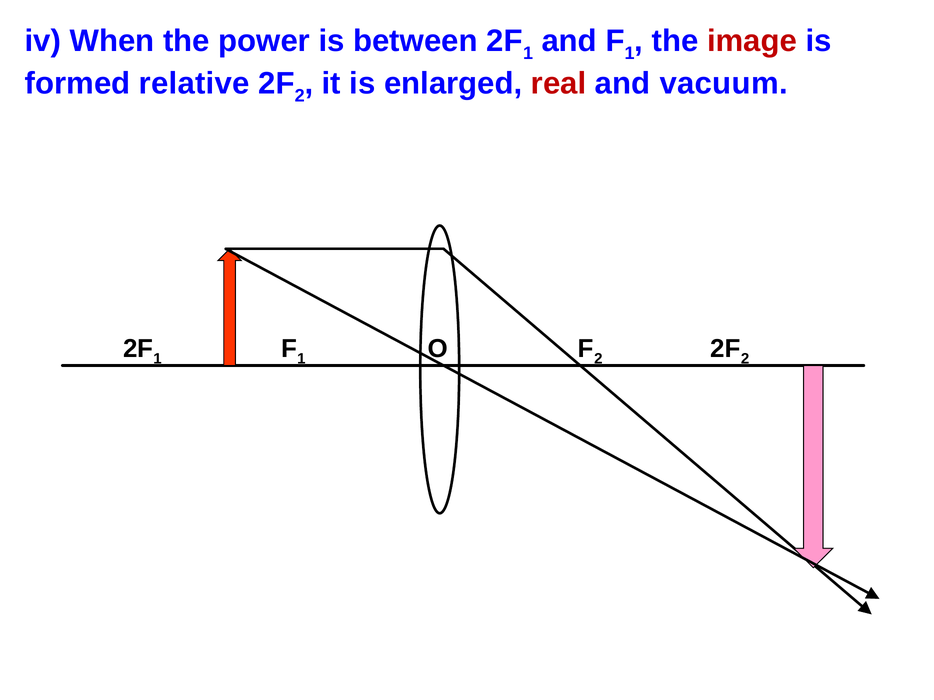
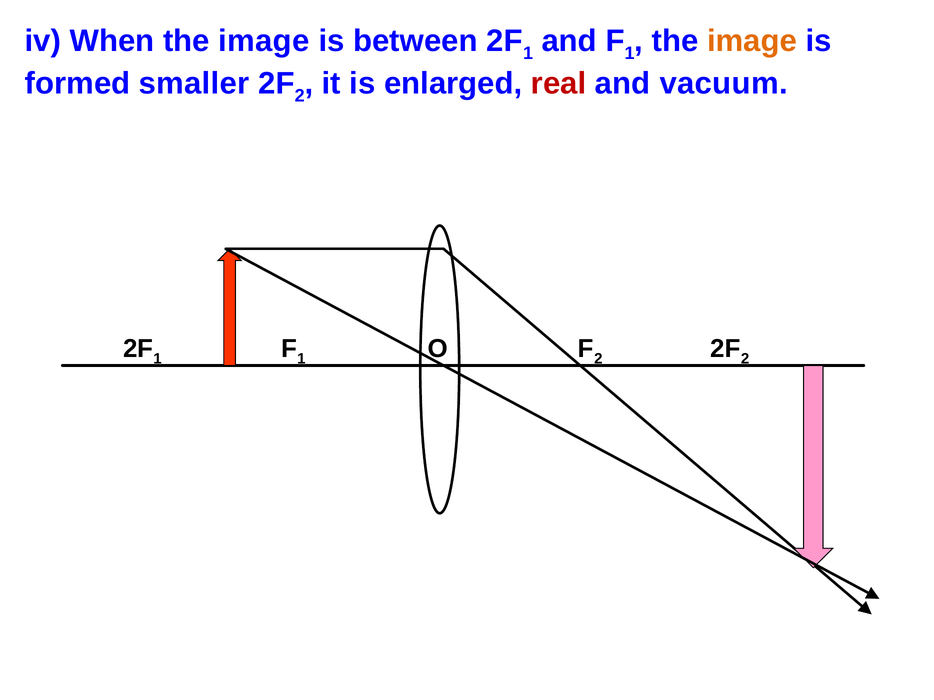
When the power: power -> image
image at (752, 41) colour: red -> orange
relative: relative -> smaller
